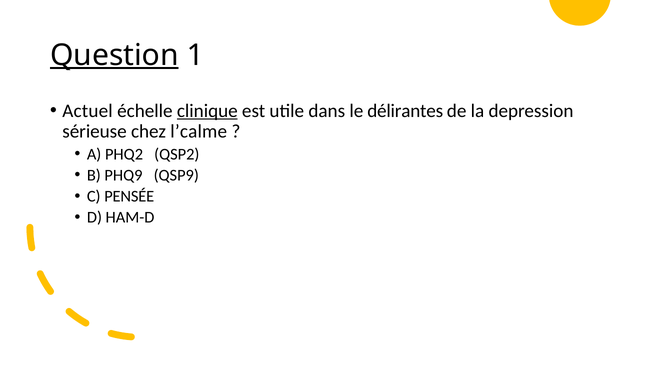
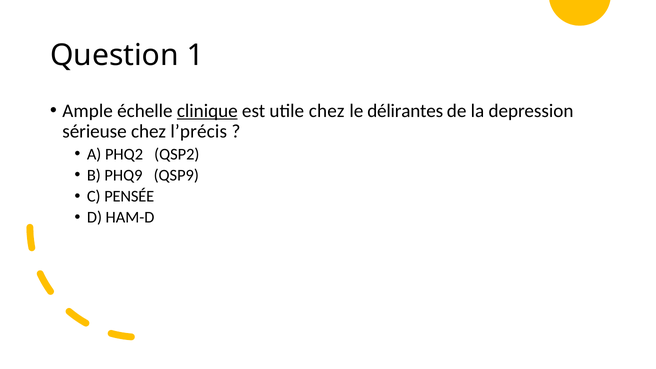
Question underline: present -> none
Actuel: Actuel -> Ample
utile dans: dans -> chez
l’calme: l’calme -> l’précis
